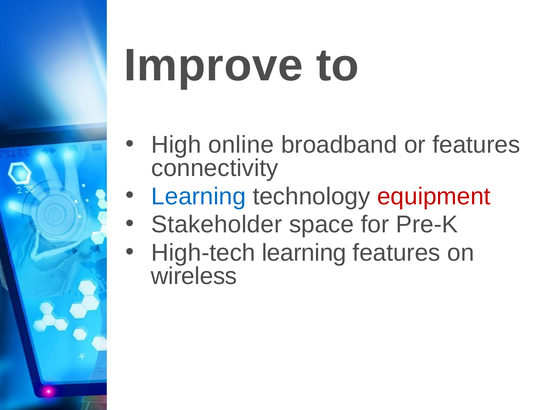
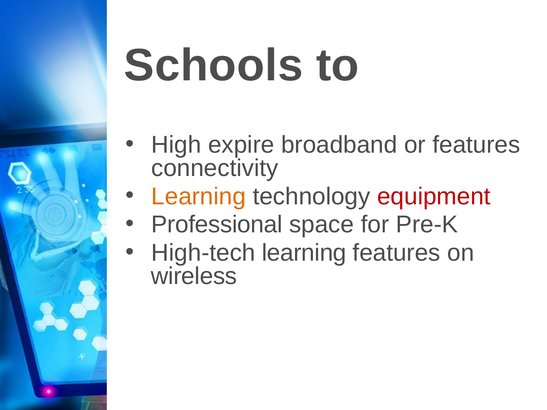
Improve: Improve -> Schools
online: online -> expire
Learning at (199, 197) colour: blue -> orange
Stakeholder: Stakeholder -> Professional
